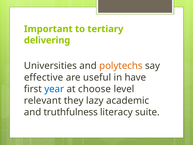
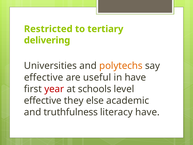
Important: Important -> Restricted
year colour: blue -> red
choose: choose -> schools
relevant at (43, 100): relevant -> effective
lazy: lazy -> else
literacy suite: suite -> have
